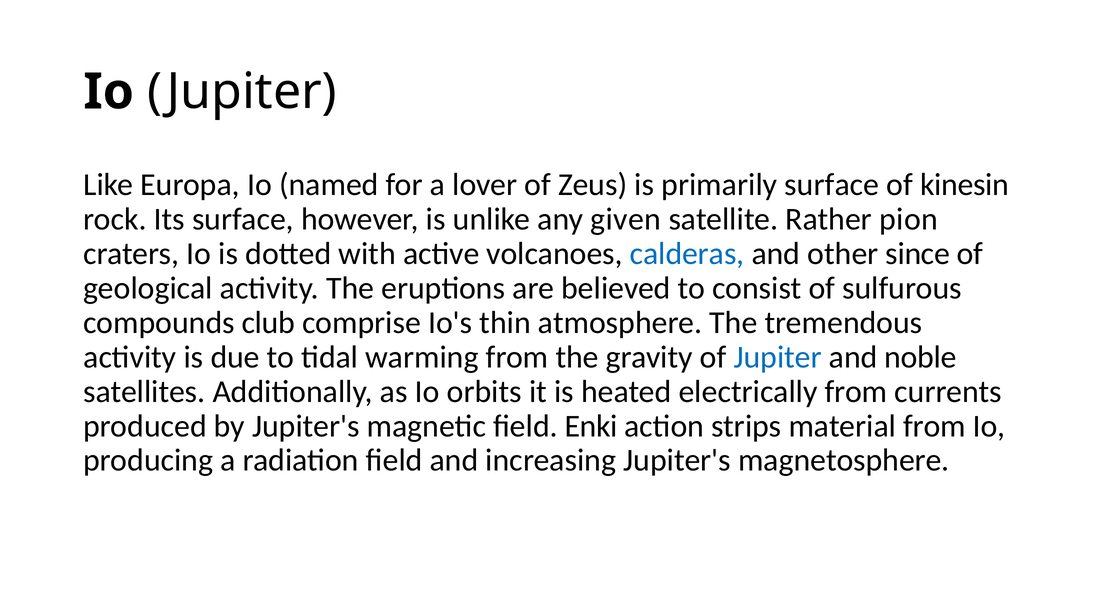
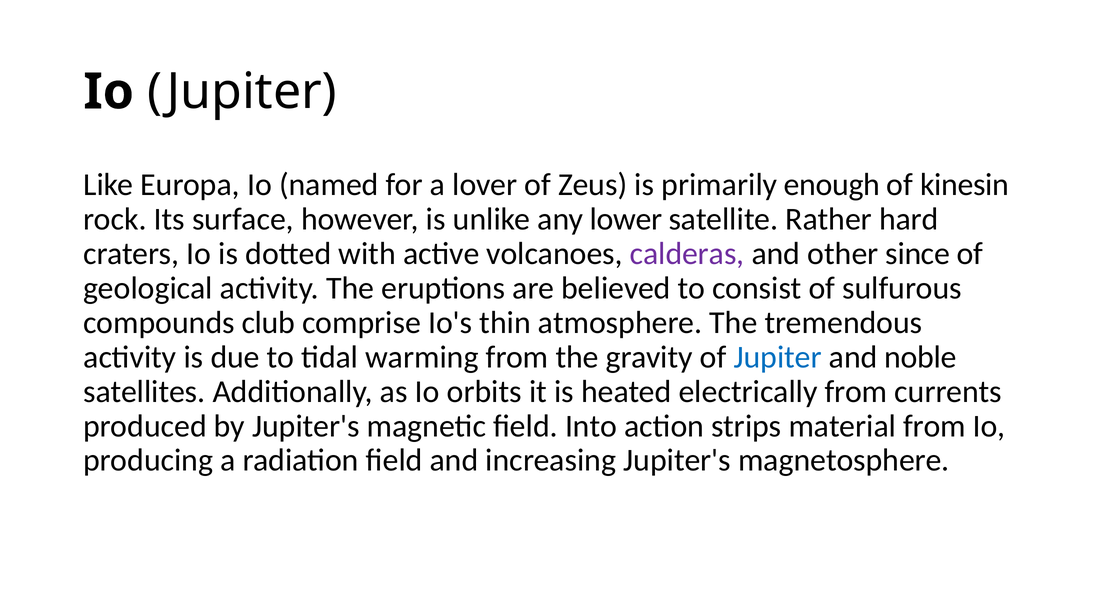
primarily surface: surface -> enough
given: given -> lower
pion: pion -> hard
calderas colour: blue -> purple
Enki: Enki -> Into
